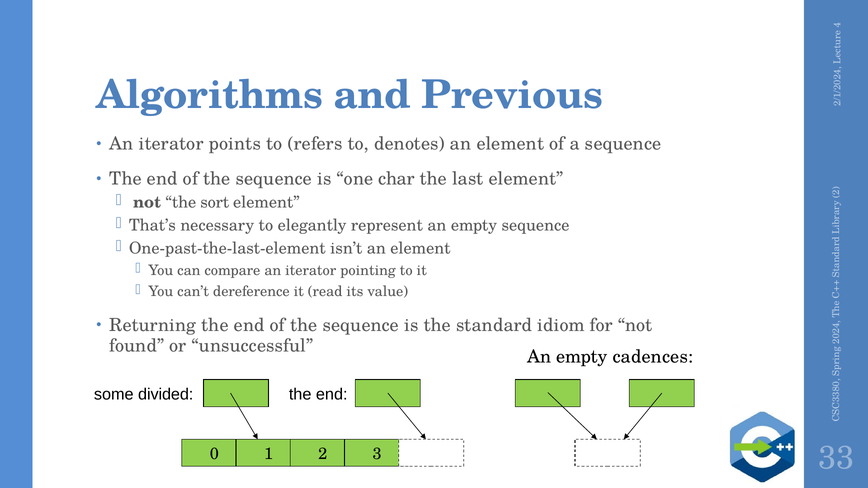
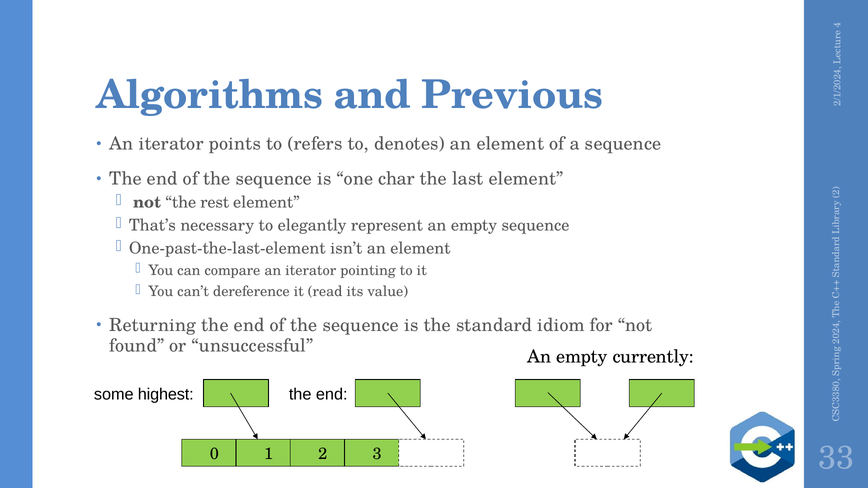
sort: sort -> rest
cadences: cadences -> currently
divided: divided -> highest
